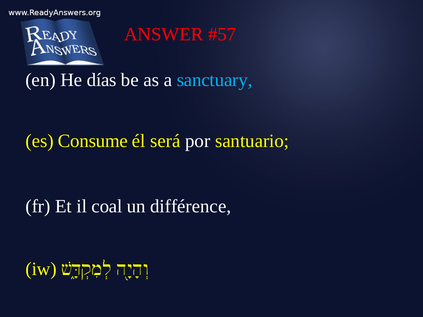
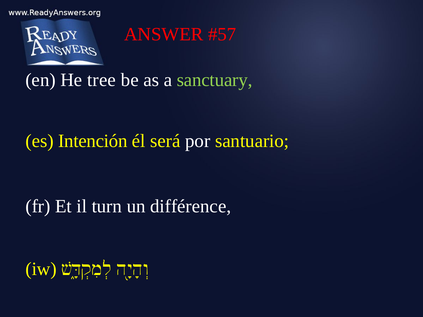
días: días -> tree
sanctuary colour: light blue -> light green
Consume: Consume -> Intención
coal: coal -> turn
